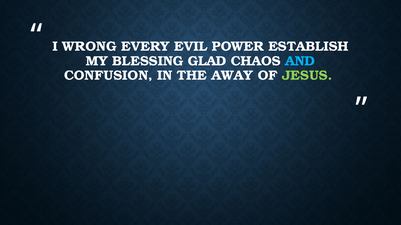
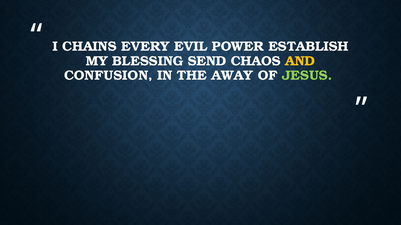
WRONG: WRONG -> CHAINS
GLAD: GLAD -> SEND
AND colour: light blue -> yellow
